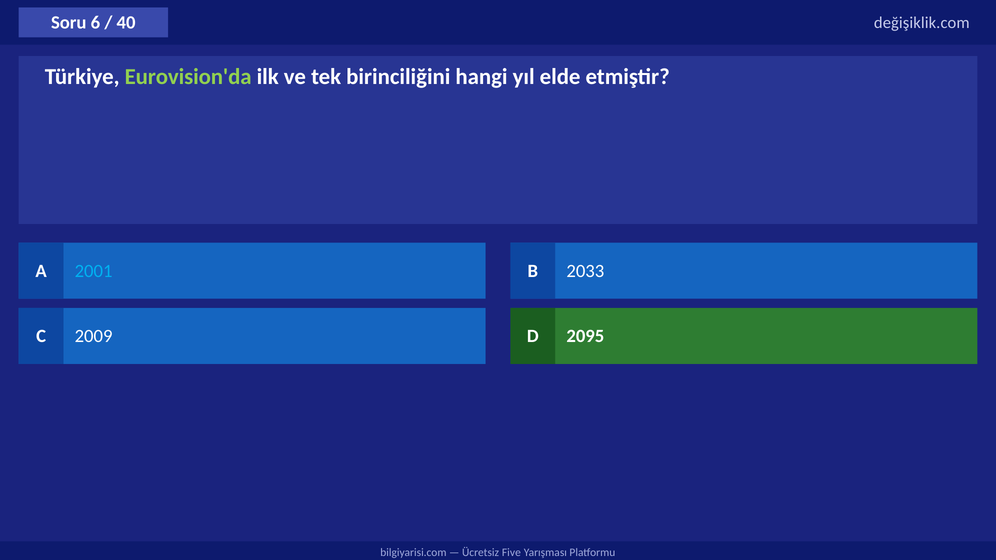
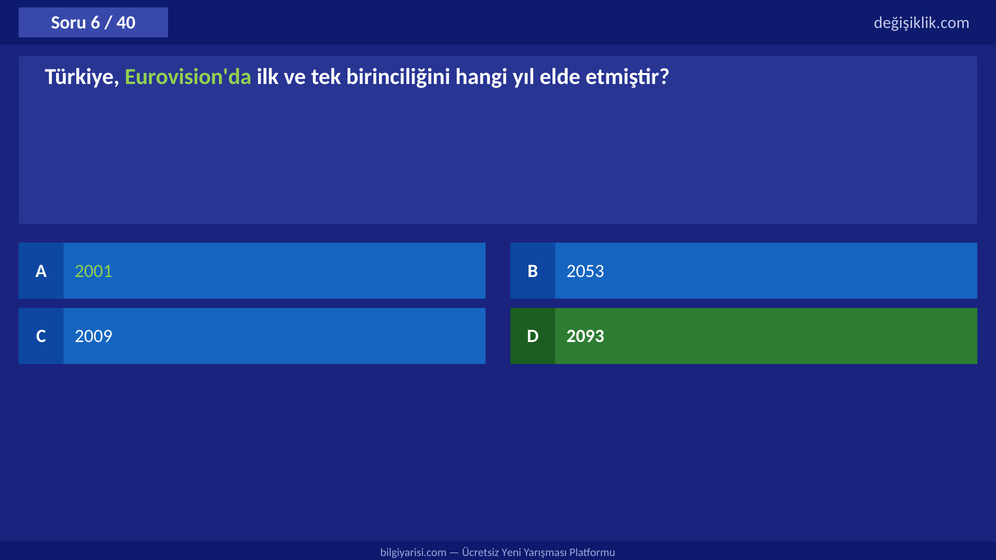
2001 colour: light blue -> light green
2033: 2033 -> 2053
2095: 2095 -> 2093
Five: Five -> Yeni
